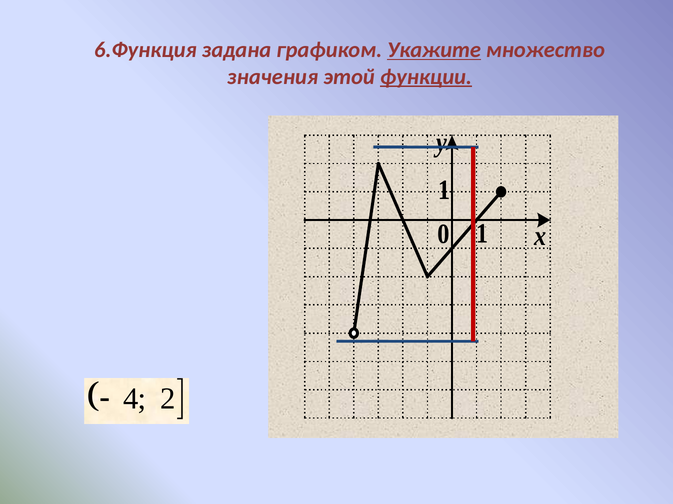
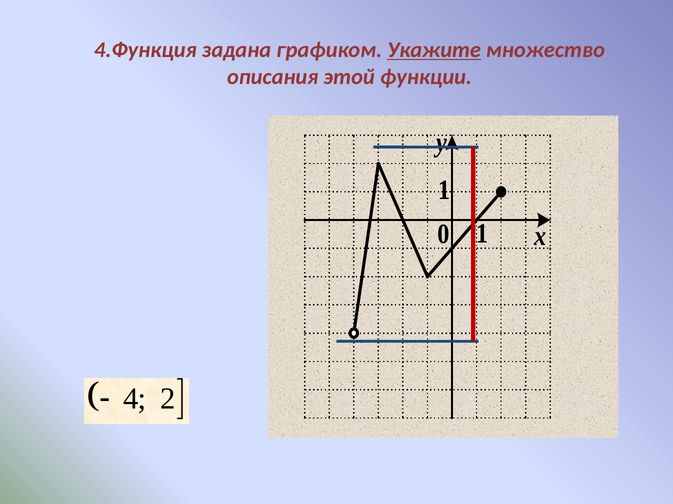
6.Функция: 6.Функция -> 4.Функция
значения: значения -> описания
функции underline: present -> none
